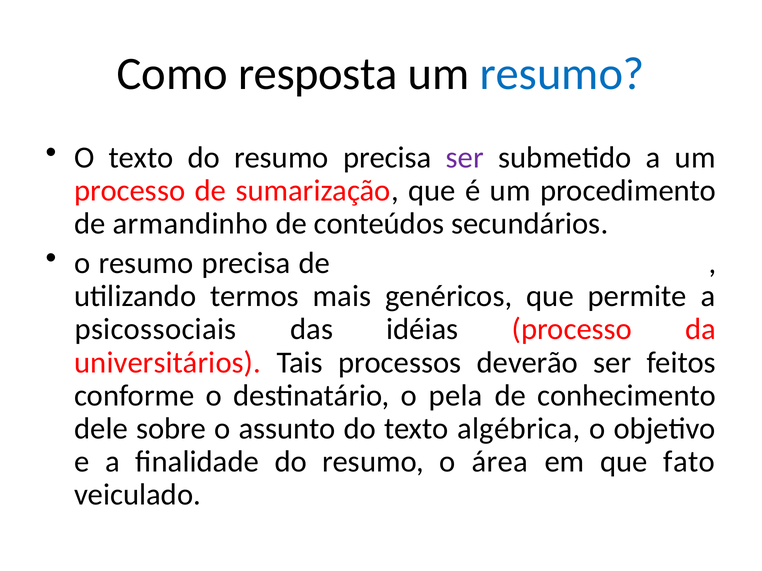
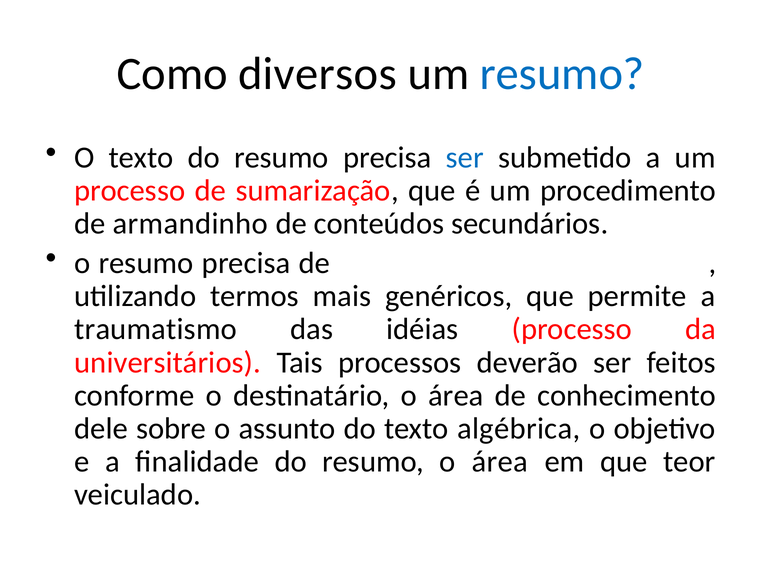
resposta: resposta -> diversos
ser at (465, 158) colour: purple -> blue
psicossociais: psicossociais -> traumatismo
destinatário o pela: pela -> área
fato: fato -> teor
